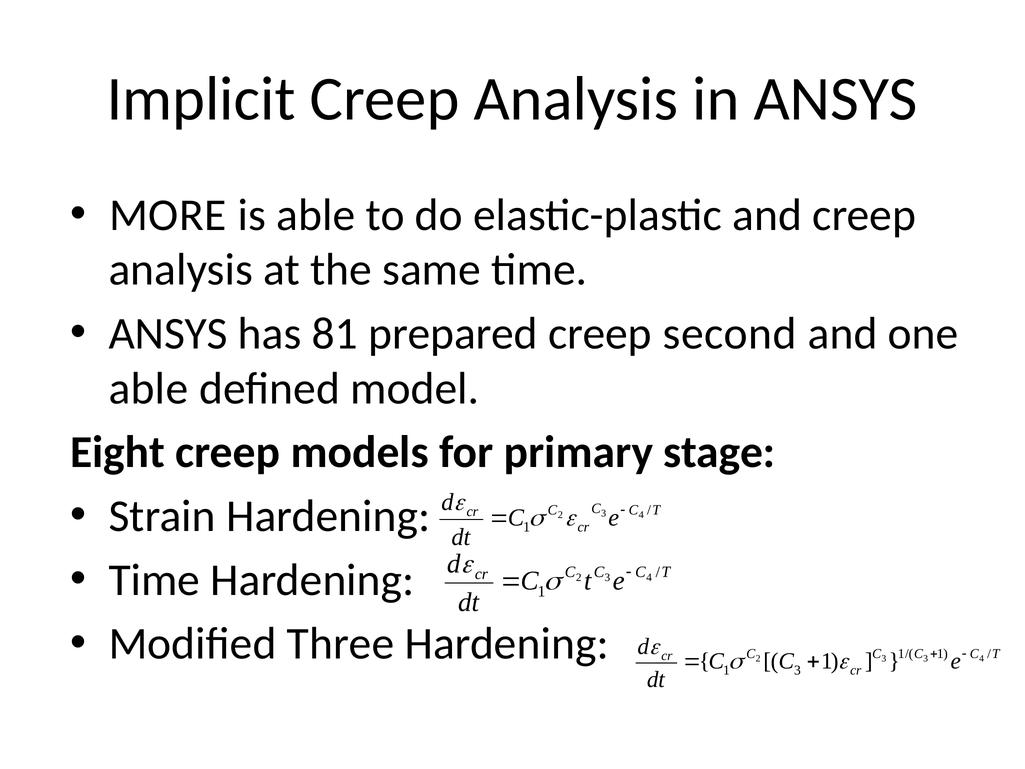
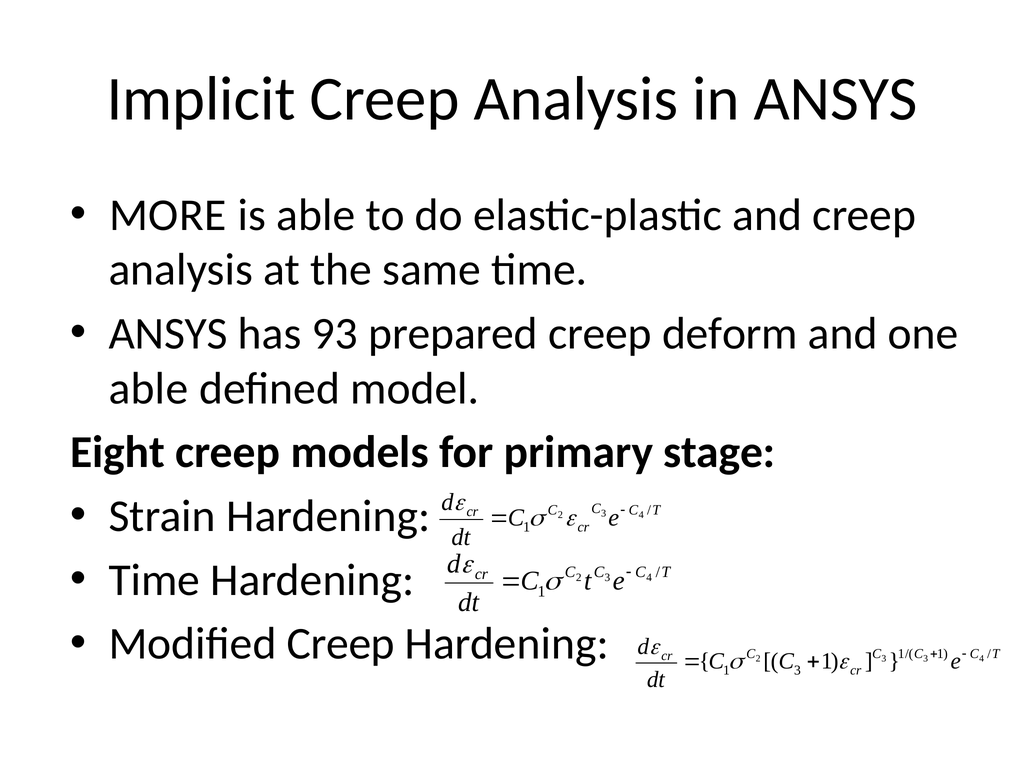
81: 81 -> 93
second: second -> deform
Modified Three: Three -> Creep
